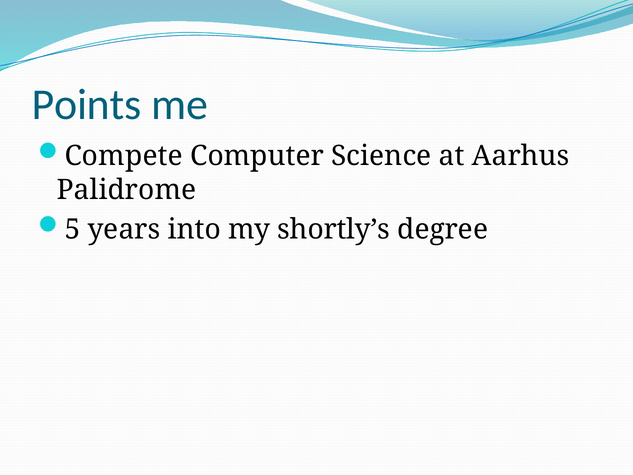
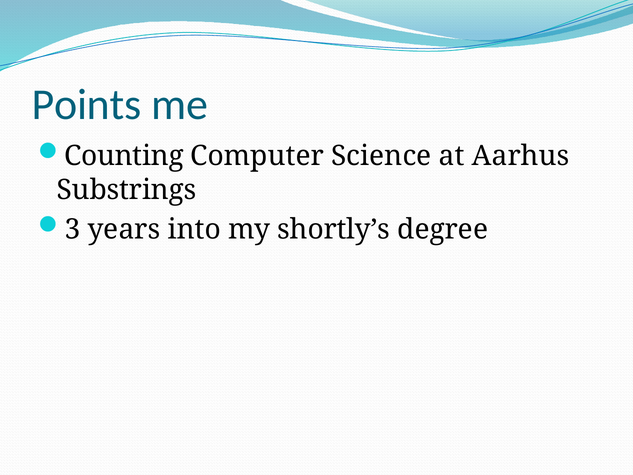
Compete: Compete -> Counting
Palidrome: Palidrome -> Substrings
5: 5 -> 3
